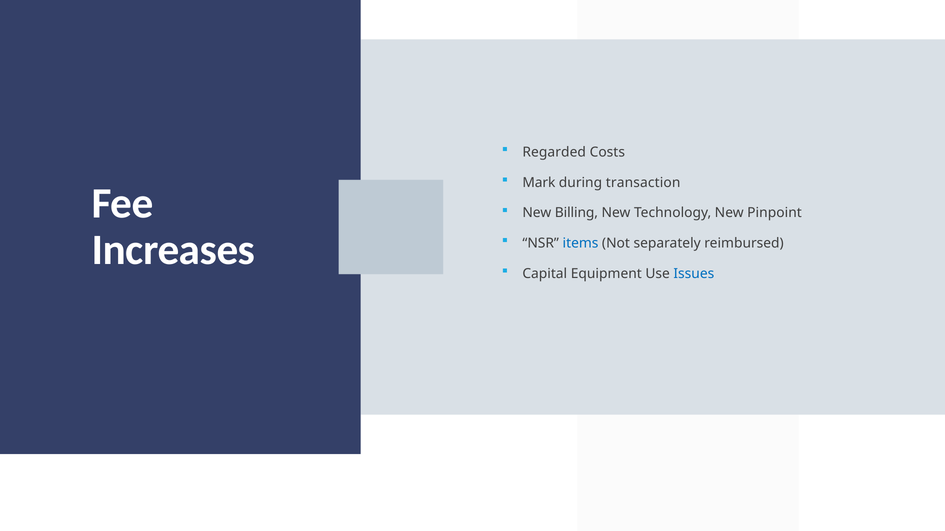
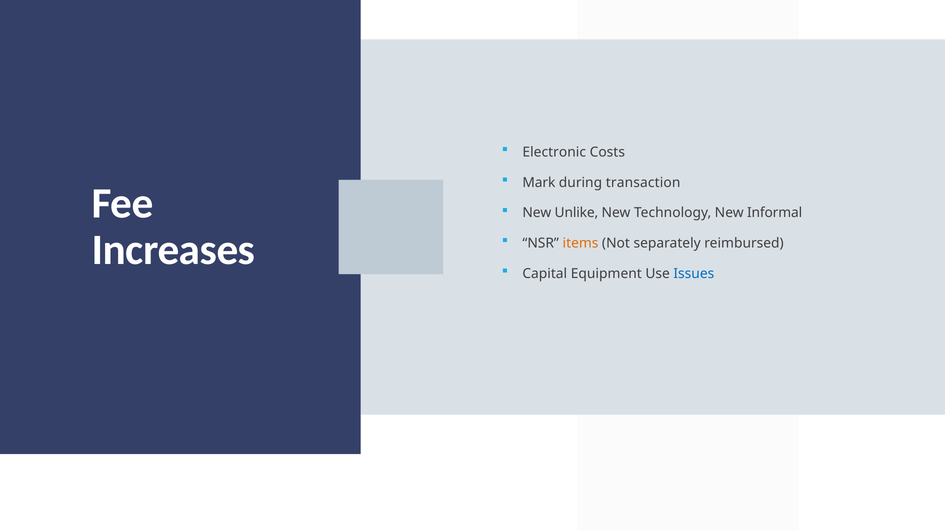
Regarded: Regarded -> Electronic
Billing: Billing -> Unlike
Pinpoint: Pinpoint -> Informal
items colour: blue -> orange
